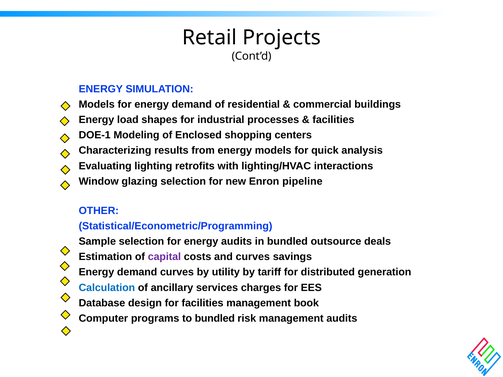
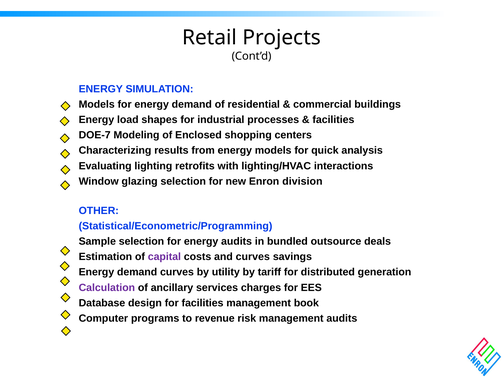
DOE-1: DOE-1 -> DOE-7
pipeline: pipeline -> division
Calculation colour: blue -> purple
to bundled: bundled -> revenue
